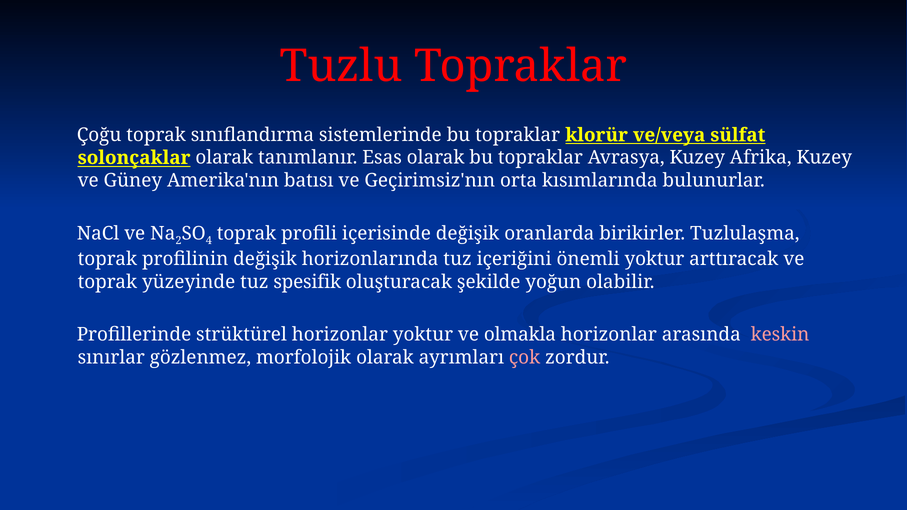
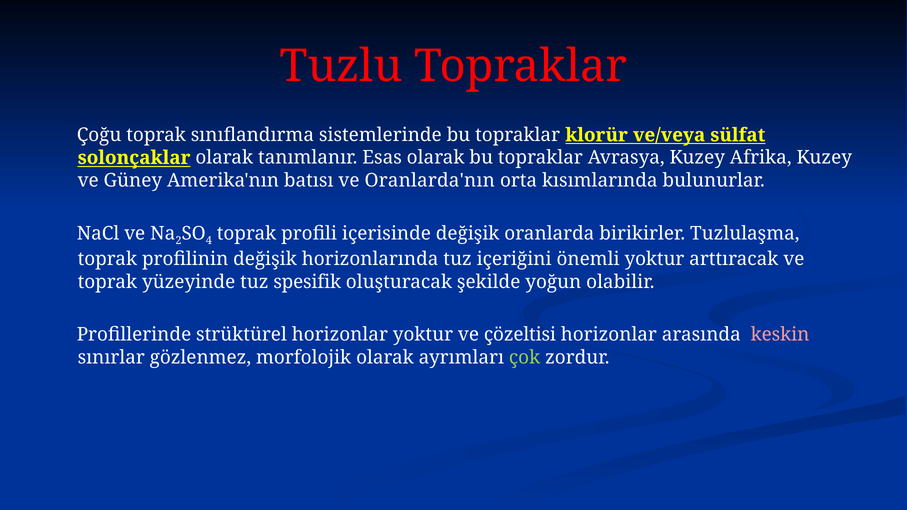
Geçirimsiz'nın: Geçirimsiz'nın -> Oranlarda'nın
olmakla: olmakla -> çözeltisi
çok colour: pink -> light green
